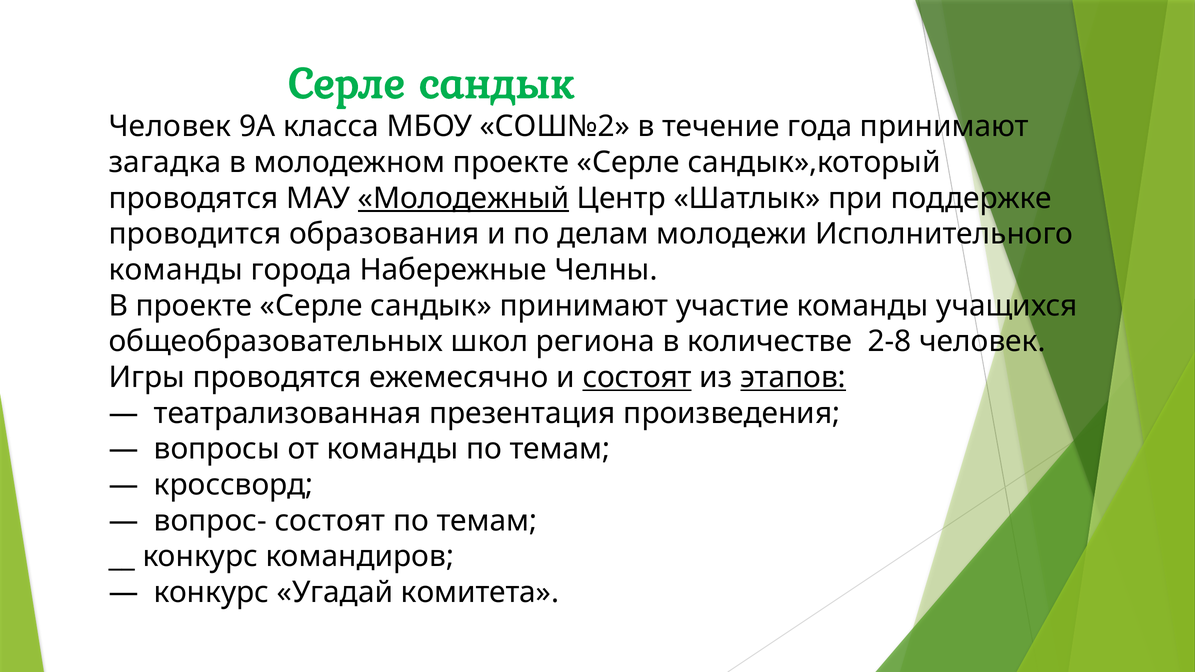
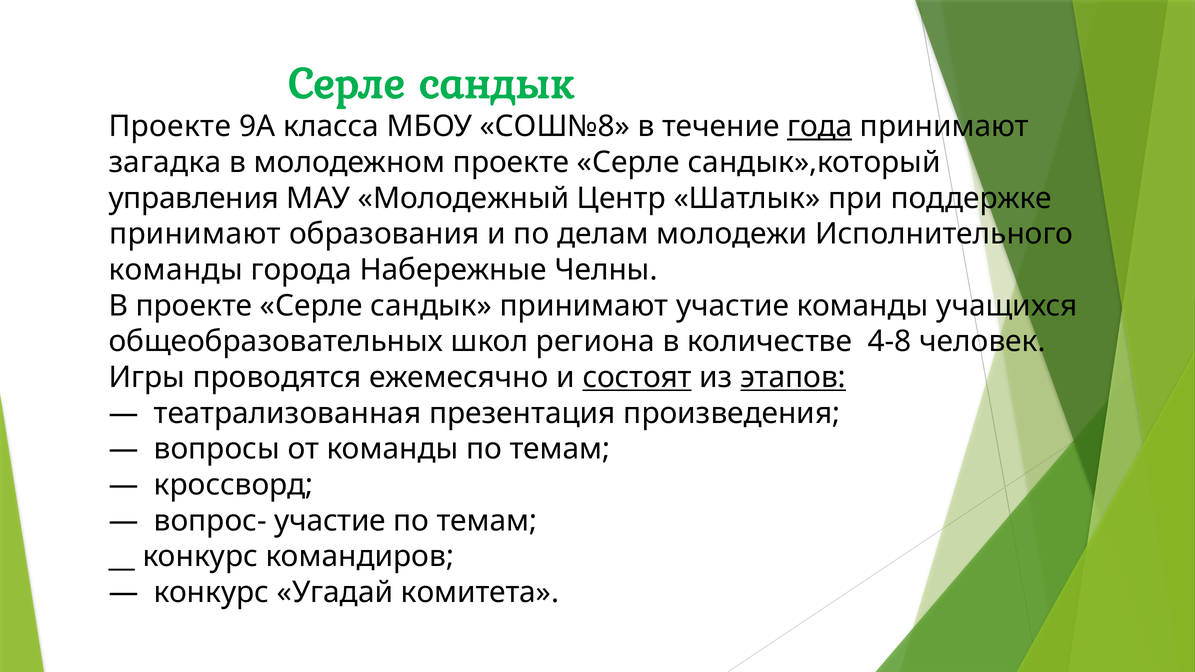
Человек at (170, 127): Человек -> Проекте
СОШ№2: СОШ№2 -> СОШ№8
года underline: none -> present
проводятся at (194, 198): проводятся -> управления
Молодежный underline: present -> none
проводится at (195, 234): проводится -> принимают
2-8: 2-8 -> 4-8
вопрос- состоят: состоят -> участие
